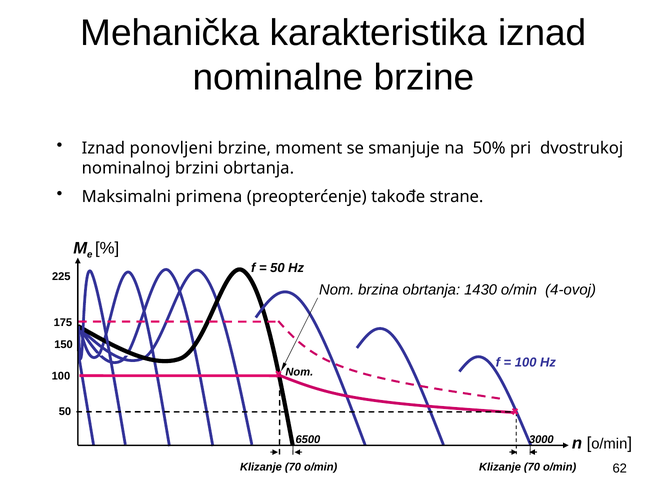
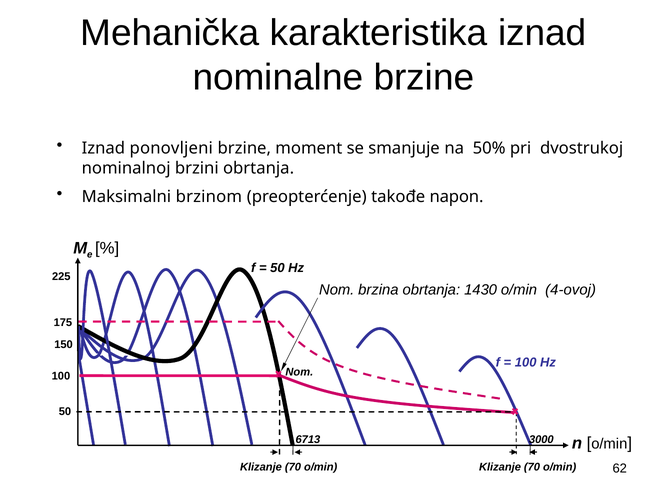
primena: primena -> brzinom
strane: strane -> napon
6500: 6500 -> 6713
